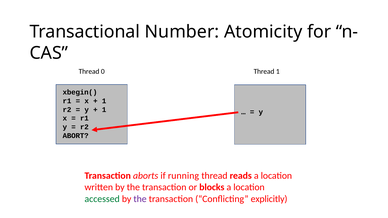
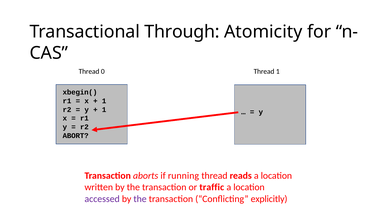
Number: Number -> Through
blocks: blocks -> traffic
accessed colour: green -> purple
